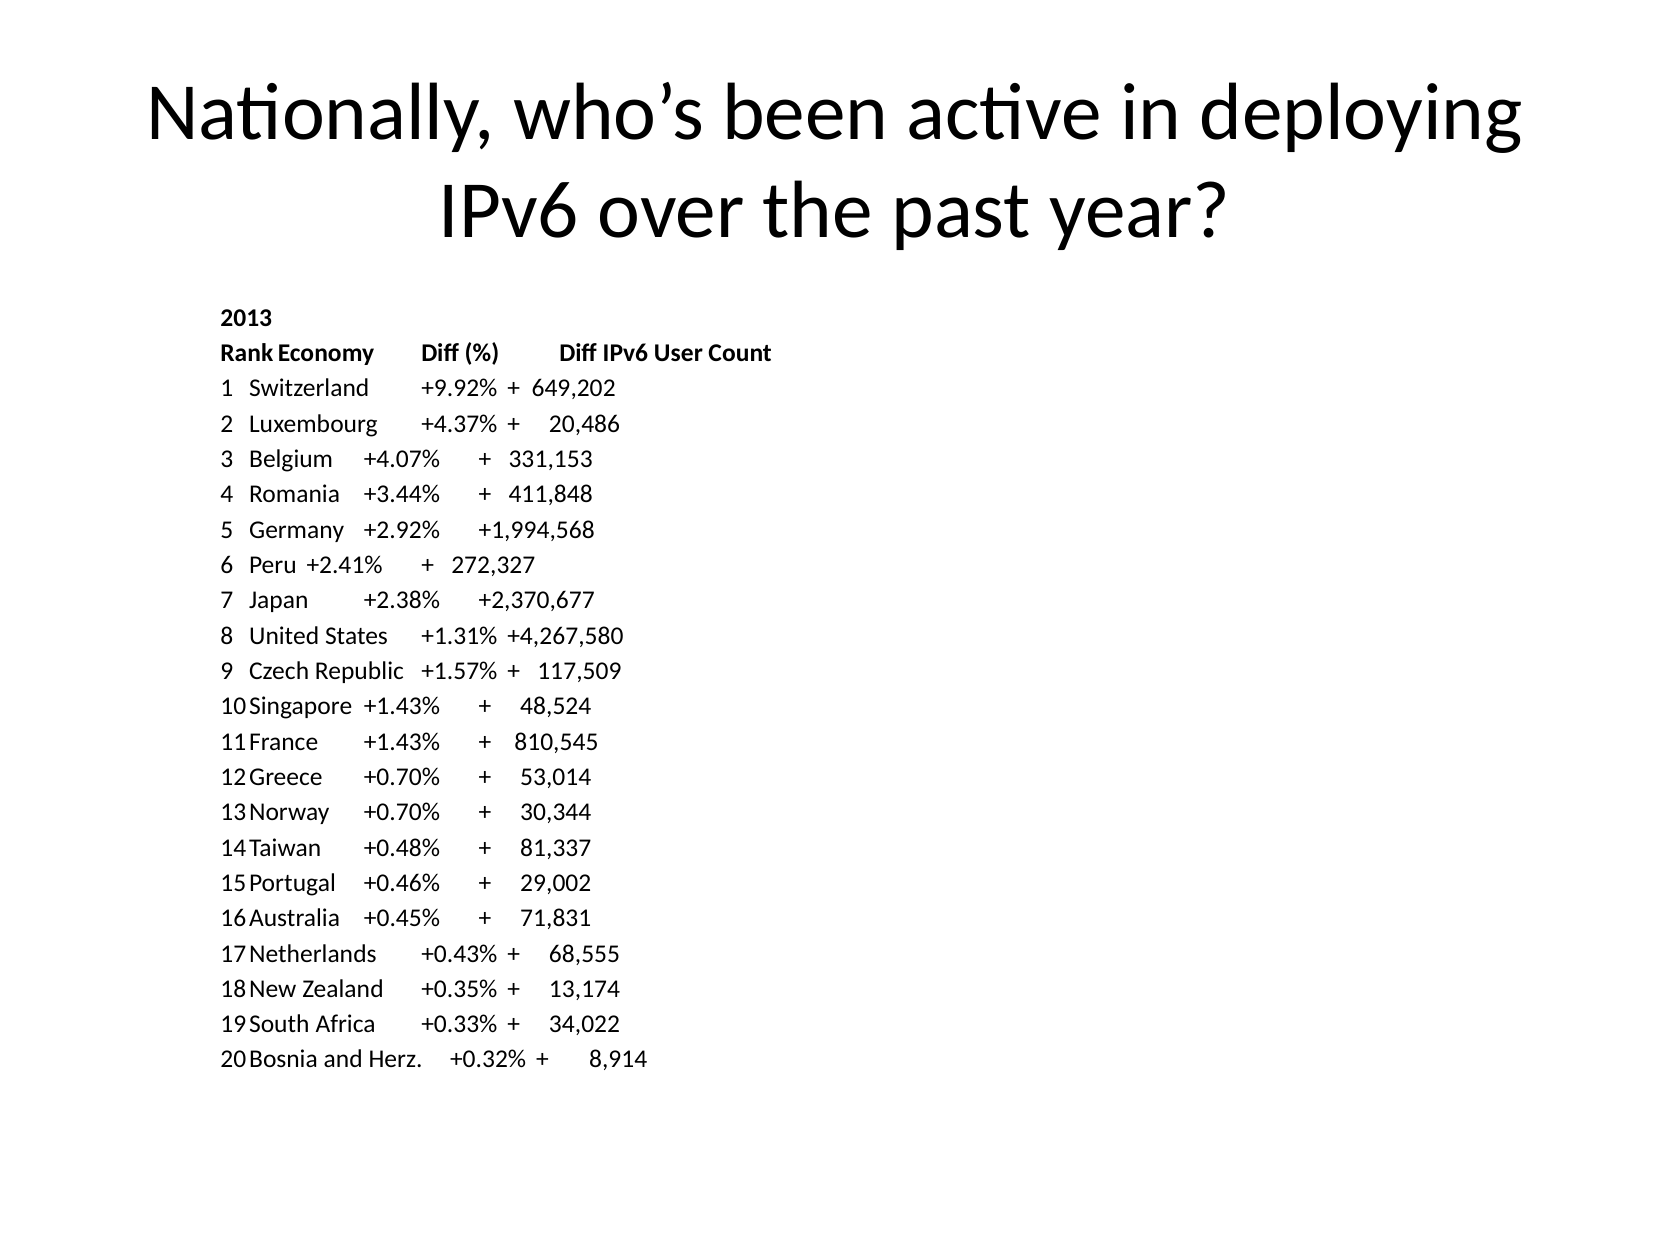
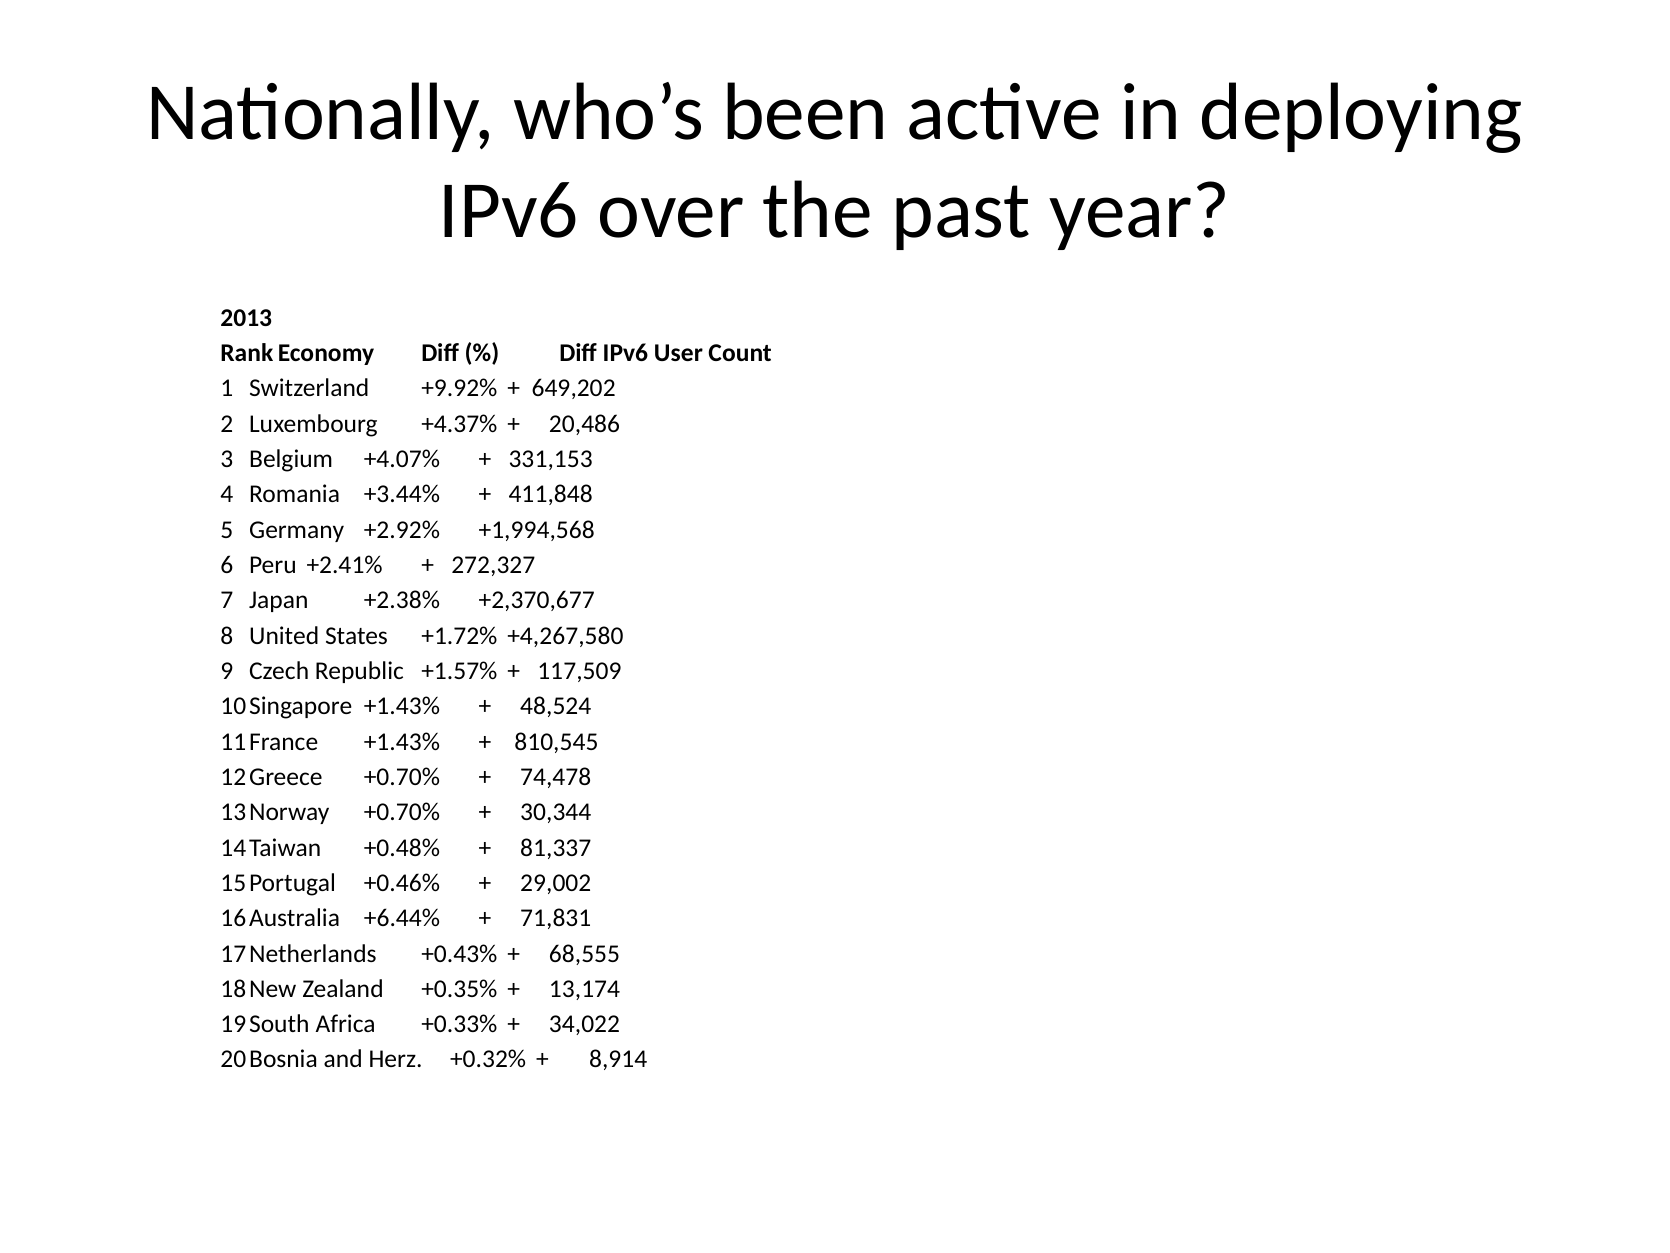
+1.31%: +1.31% -> +1.72%
53,014: 53,014 -> 74,478
+0.45%: +0.45% -> +6.44%
